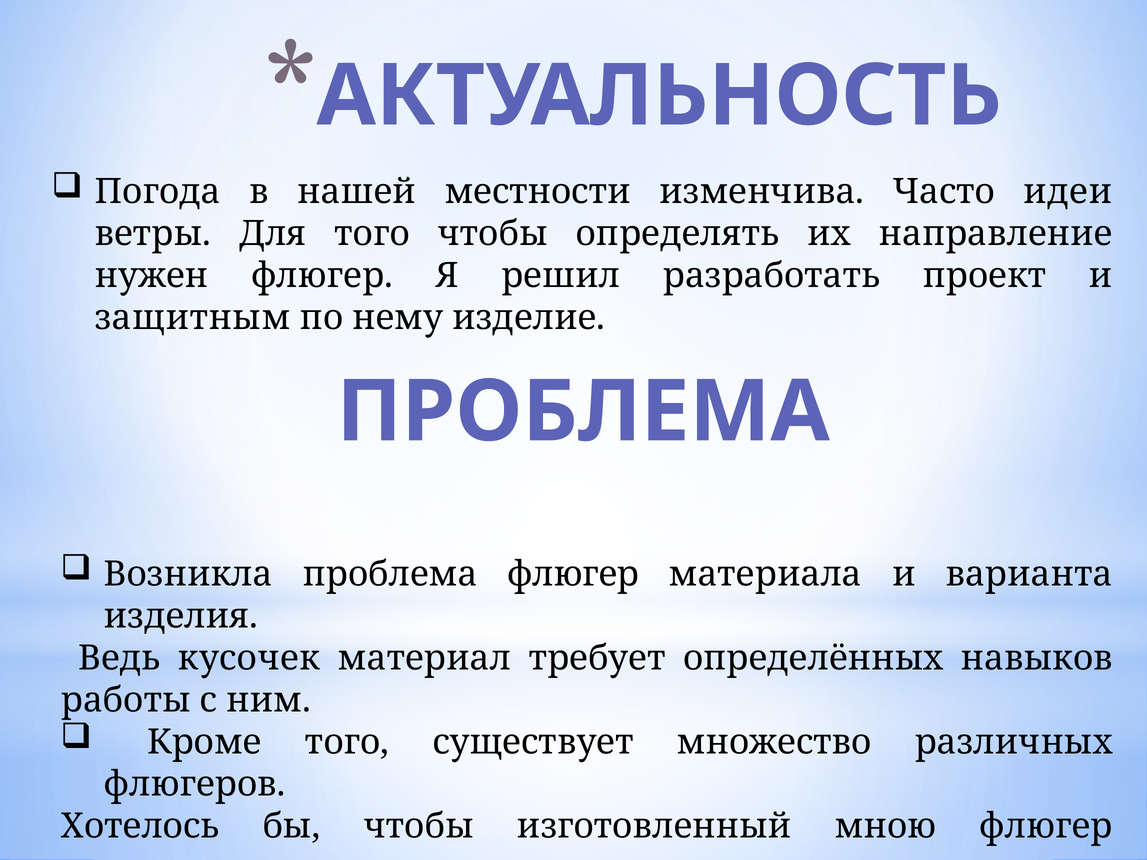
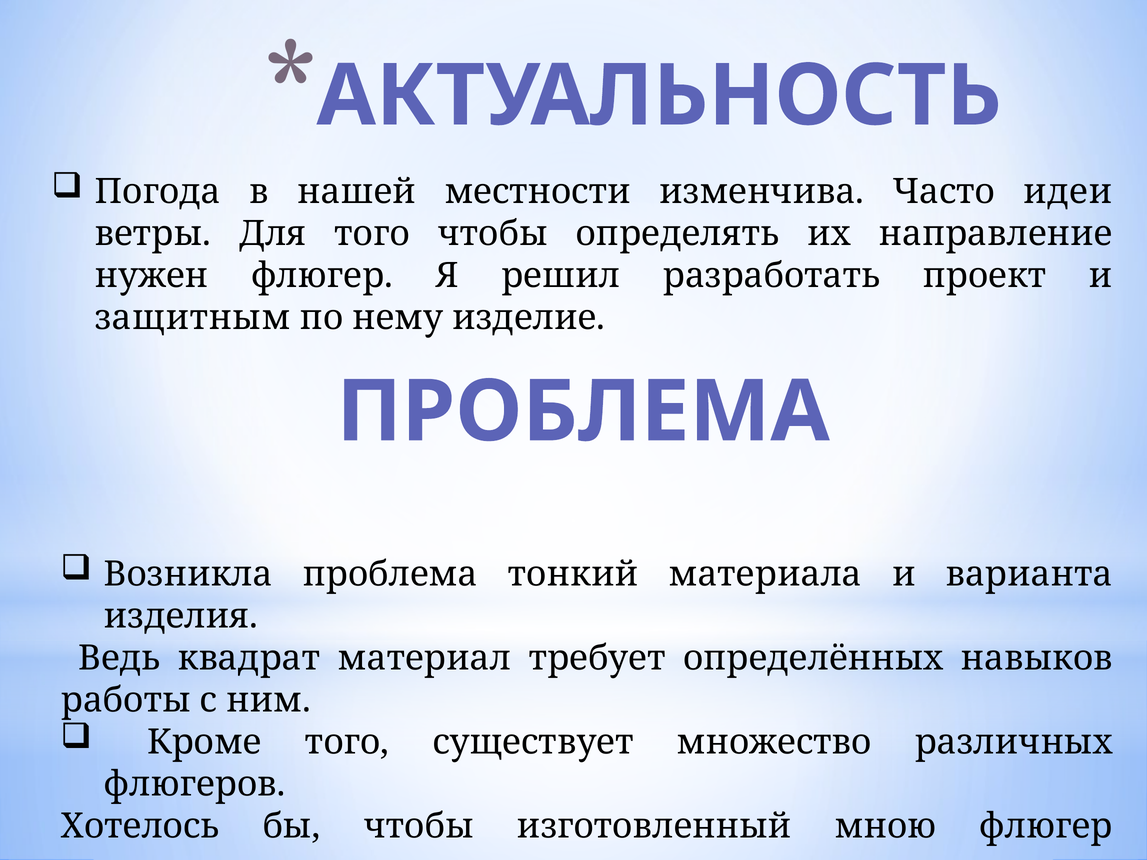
проблема флюгер: флюгер -> тонкий
кусочек: кусочек -> квадрат
